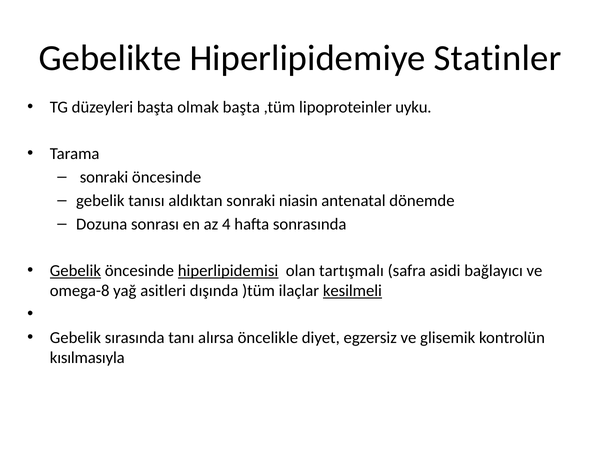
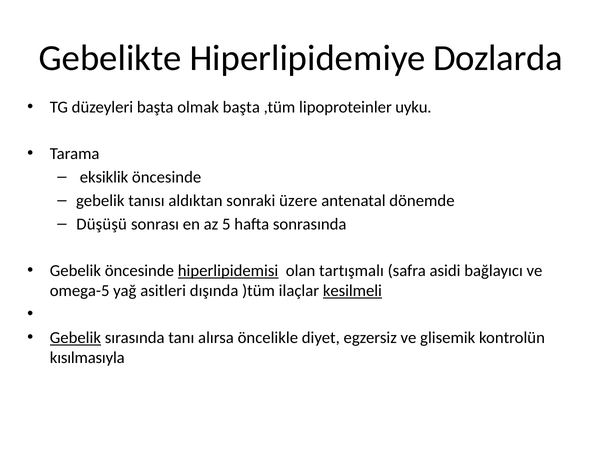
Statinler: Statinler -> Dozlarda
sonraki at (104, 177): sonraki -> eksiklik
niasin: niasin -> üzere
Dozuna: Dozuna -> Düşüşü
4: 4 -> 5
Gebelik at (75, 271) underline: present -> none
omega-8: omega-8 -> omega-5
Gebelik at (75, 337) underline: none -> present
